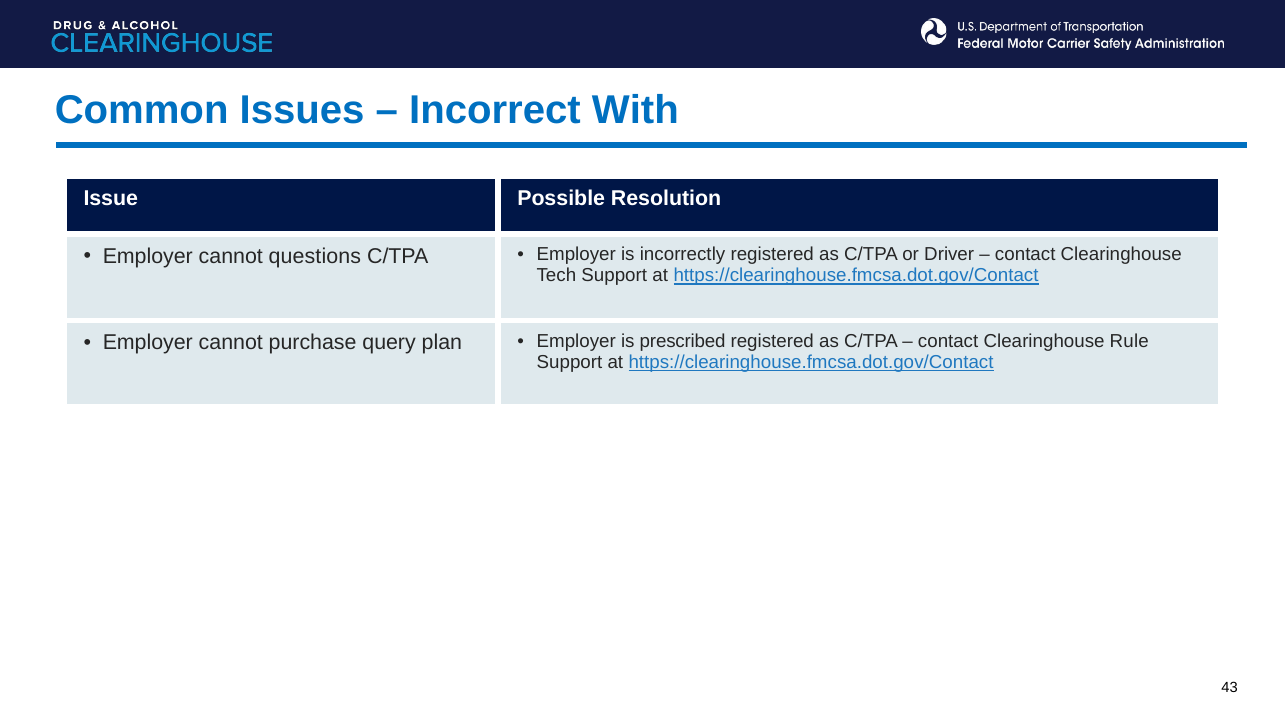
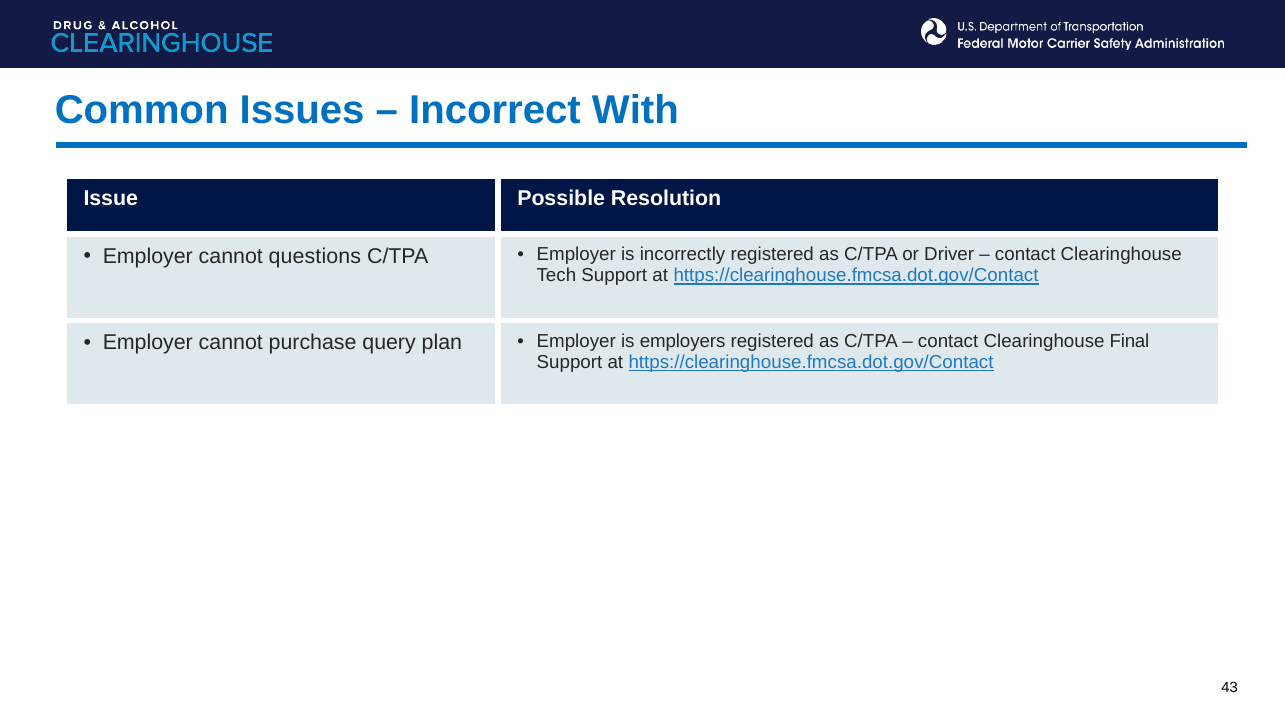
prescribed: prescribed -> employers
Rule: Rule -> Final
